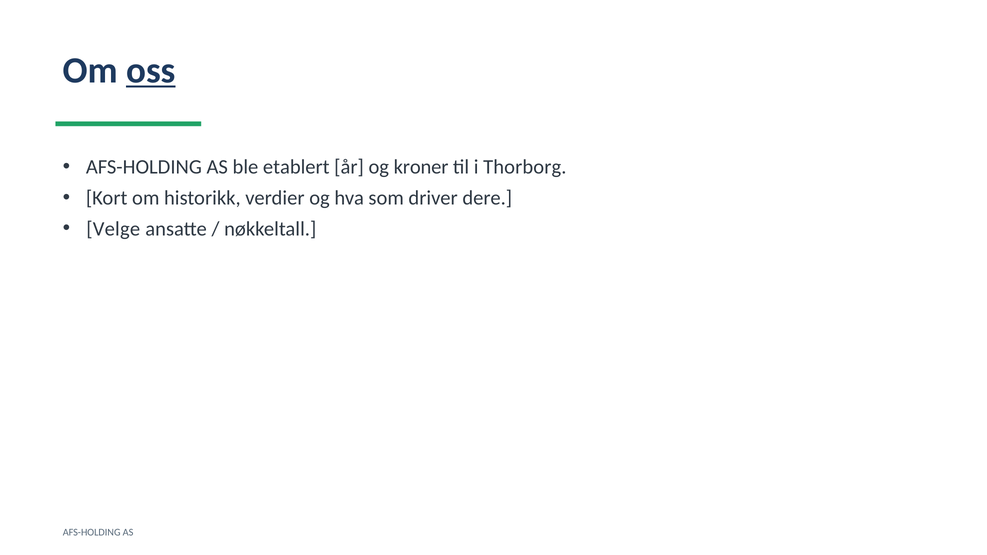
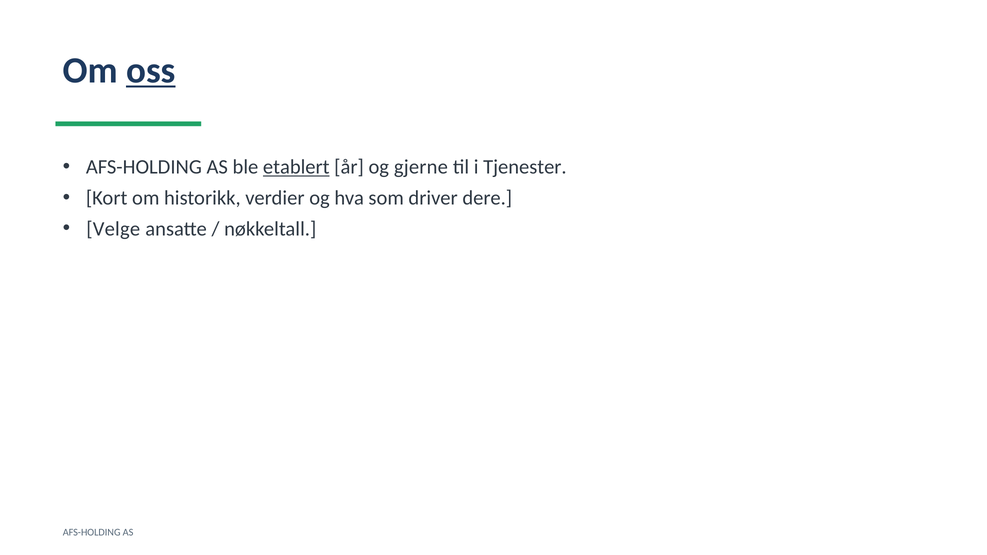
etablert underline: none -> present
kroner: kroner -> gjerne
Thorborg: Thorborg -> Tjenester
